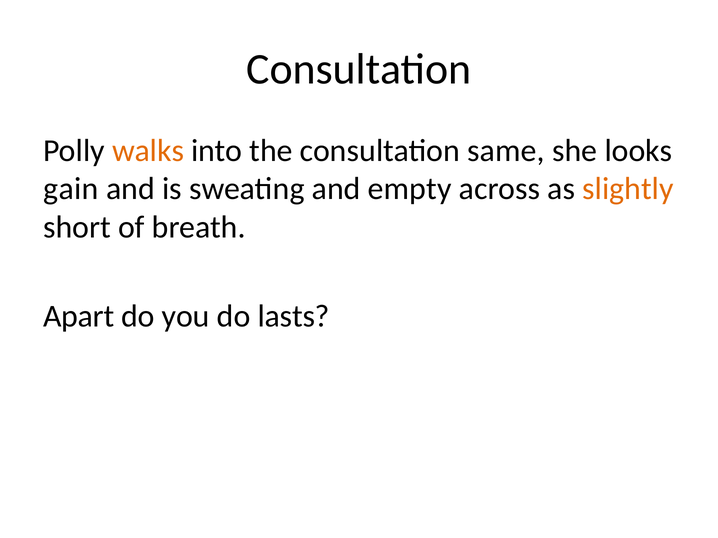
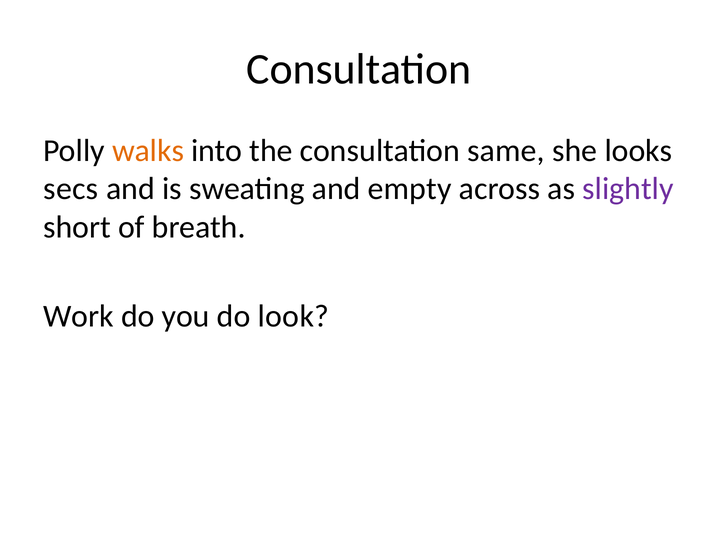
gain: gain -> secs
slightly colour: orange -> purple
Apart: Apart -> Work
lasts: lasts -> look
